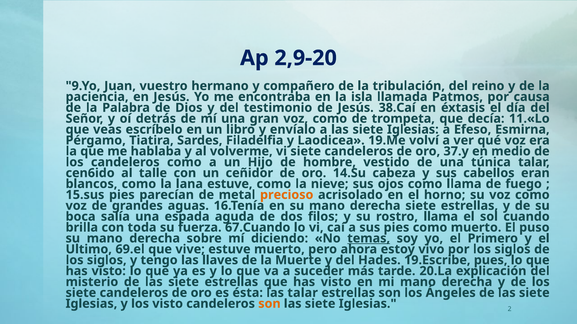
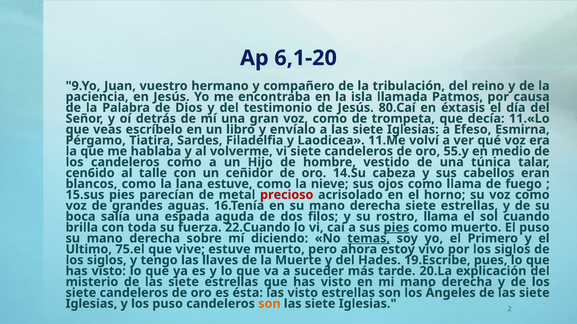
2,9-20: 2,9-20 -> 6,1-20
38.Caí: 38.Caí -> 80.Caí
19.Me: 19.Me -> 11.Me
37.y: 37.y -> 55.y
precioso colour: orange -> red
67.Cuando: 67.Cuando -> 22.Cuando
pies at (396, 228) underline: none -> present
69.el: 69.el -> 75.el
las talar: talar -> visto
los visto: visto -> puso
